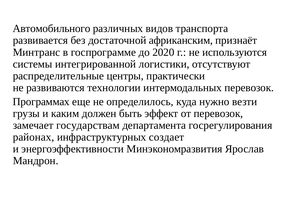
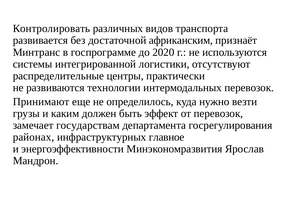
Автомобильного: Автомобильного -> Контролировать
Программах: Программах -> Принимают
создает: создает -> главное
